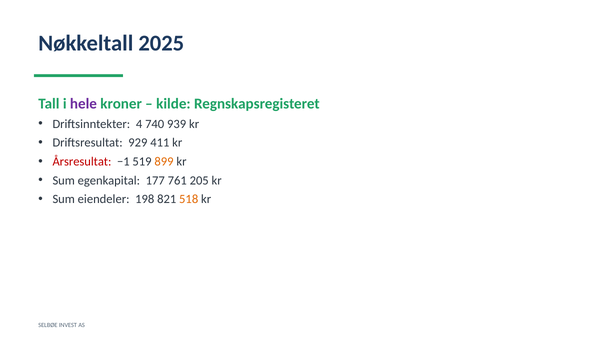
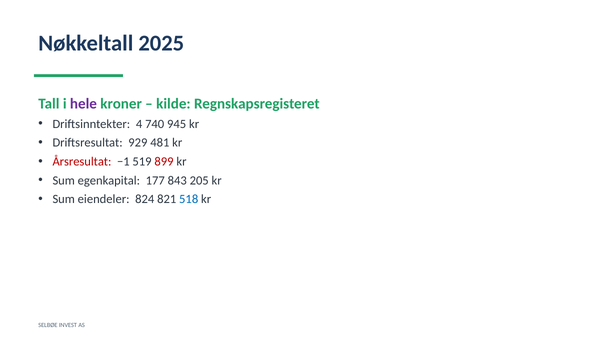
939: 939 -> 945
411: 411 -> 481
899 colour: orange -> red
761: 761 -> 843
198: 198 -> 824
518 colour: orange -> blue
